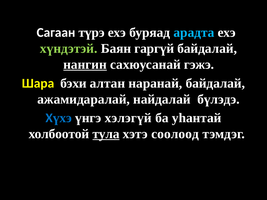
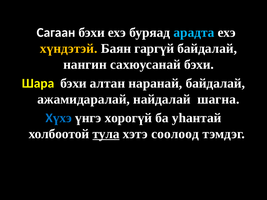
Сагаан түрэ: түрэ -> бэхи
хүндэтэй colour: light green -> yellow
нангин underline: present -> none
сахюусанай гэжэ: гэжэ -> бэхи
бүлэдэ: бүлэдэ -> шагна
хэлэгүй: хэлэгүй -> хорогүй
